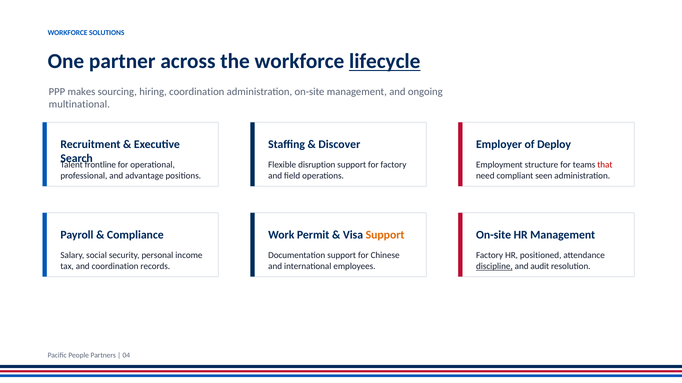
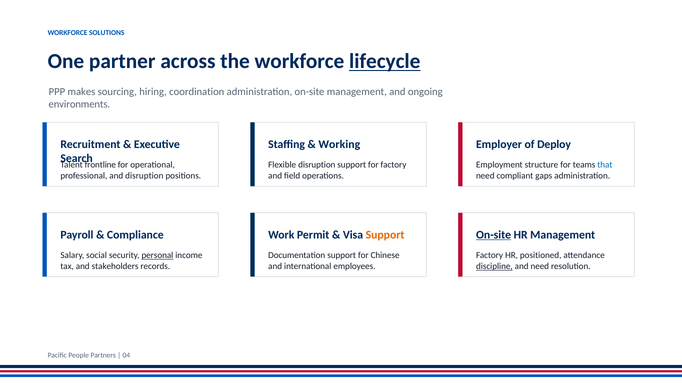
multinational: multinational -> environments
Discover: Discover -> Working
that colour: red -> blue
and advantage: advantage -> disruption
seen: seen -> gaps
On-site at (494, 235) underline: none -> present
personal underline: none -> present
and coordination: coordination -> stakeholders
and audit: audit -> need
